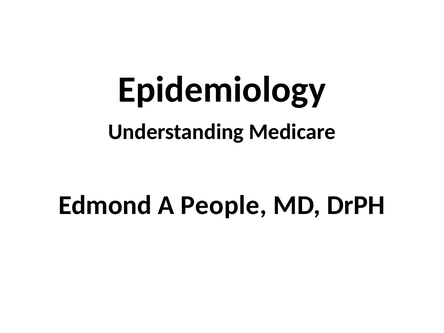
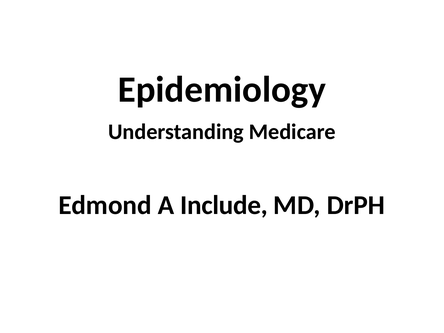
People: People -> Include
